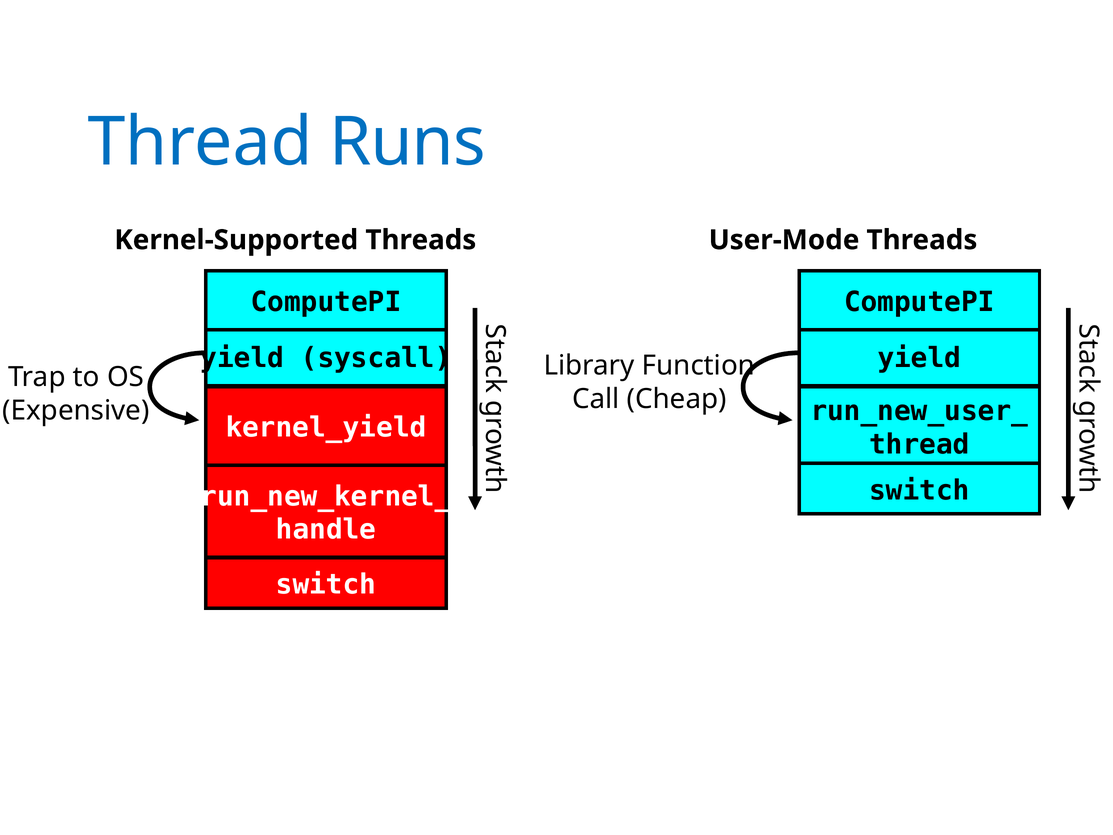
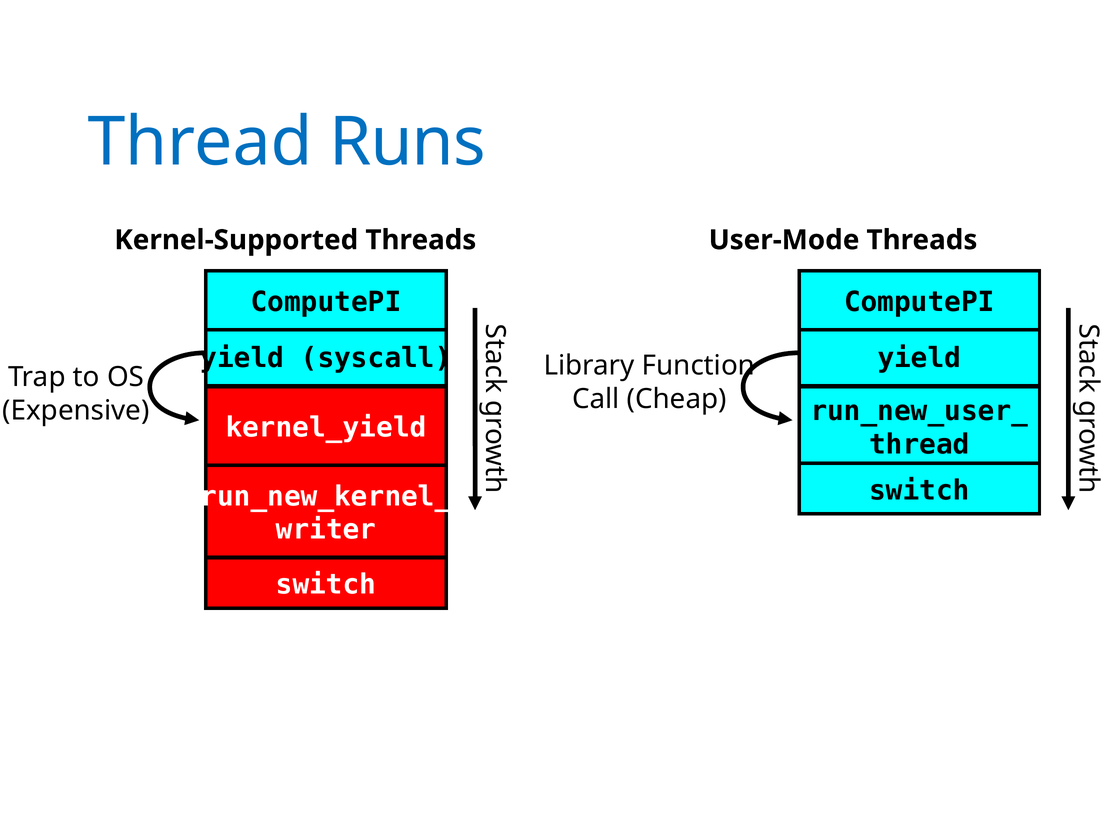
handle: handle -> writer
